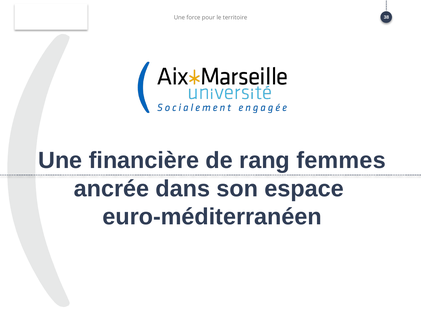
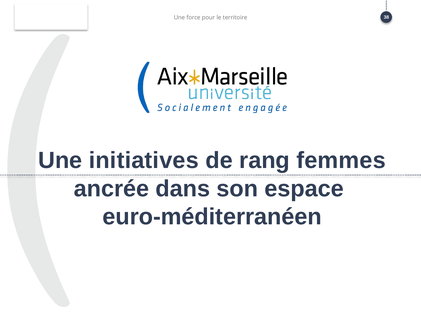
financière: financière -> initiatives
